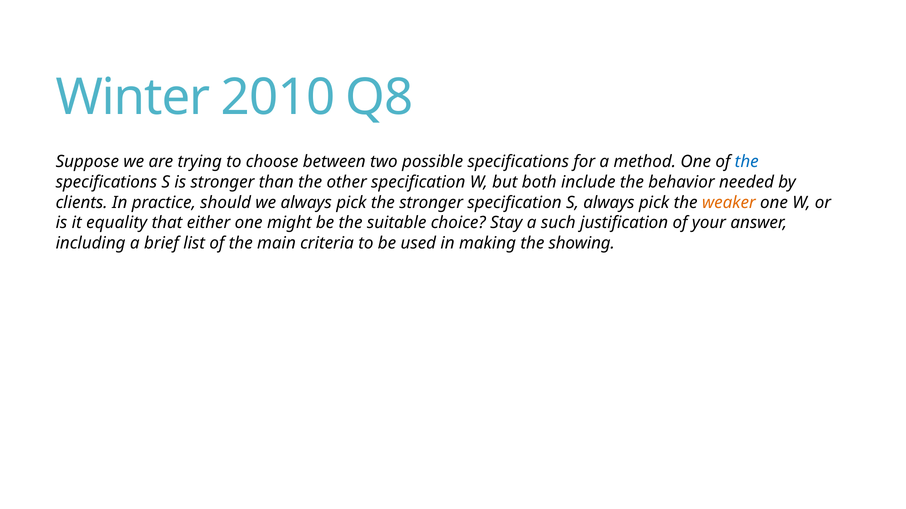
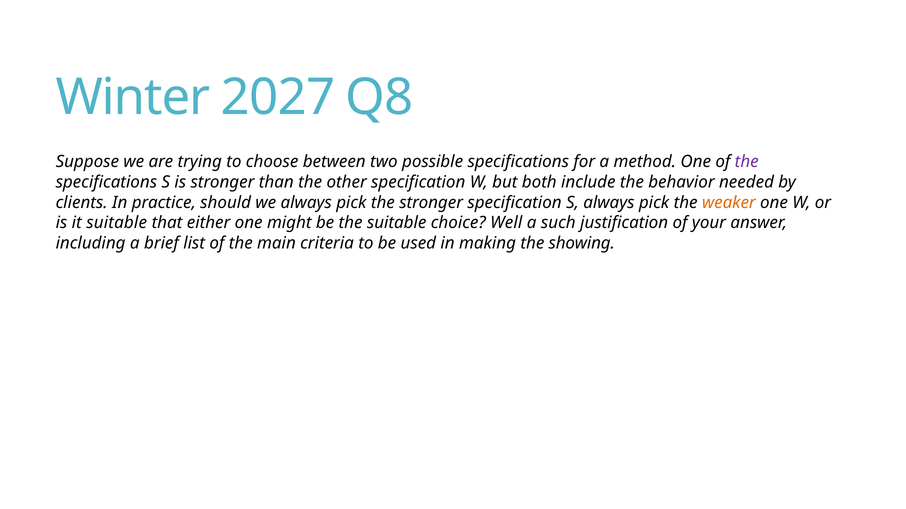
2010: 2010 -> 2027
the at (747, 162) colour: blue -> purple
it equality: equality -> suitable
Stay: Stay -> Well
